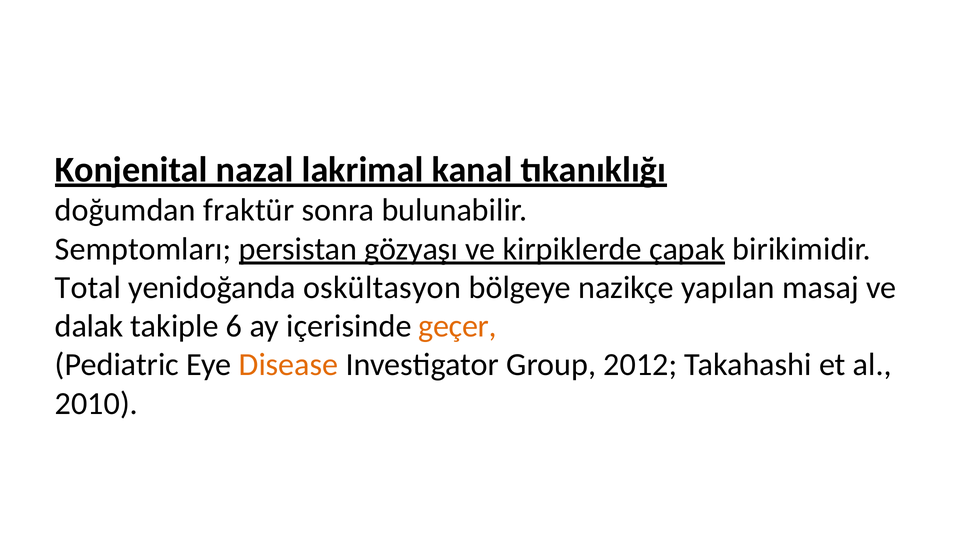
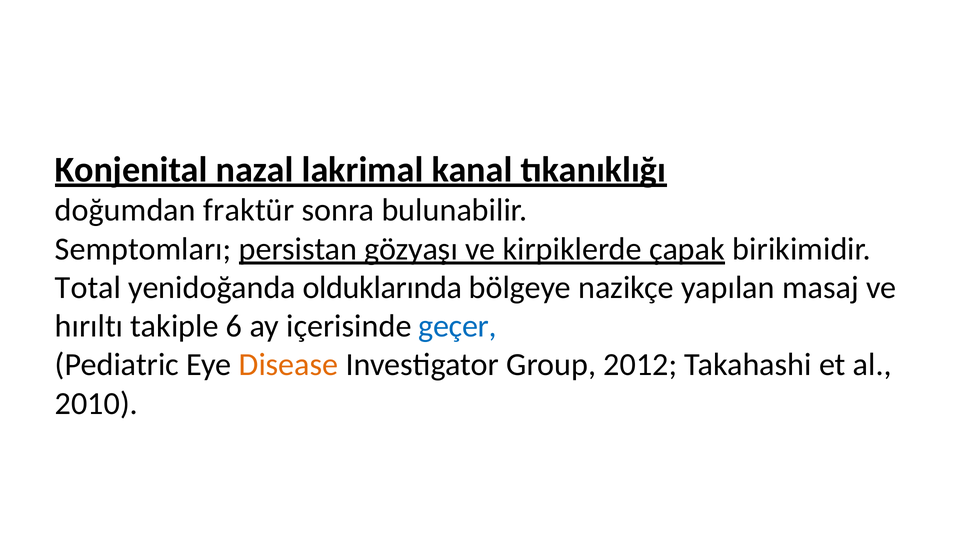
oskültasyon: oskültasyon -> olduklarında
dalak: dalak -> hırıltı
geçer colour: orange -> blue
